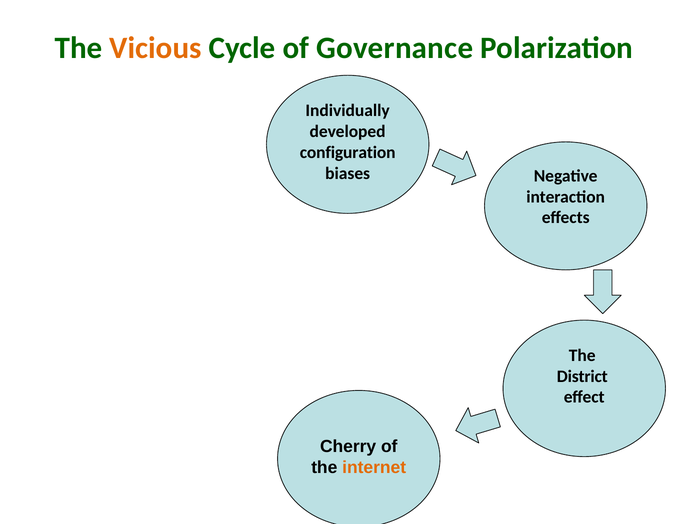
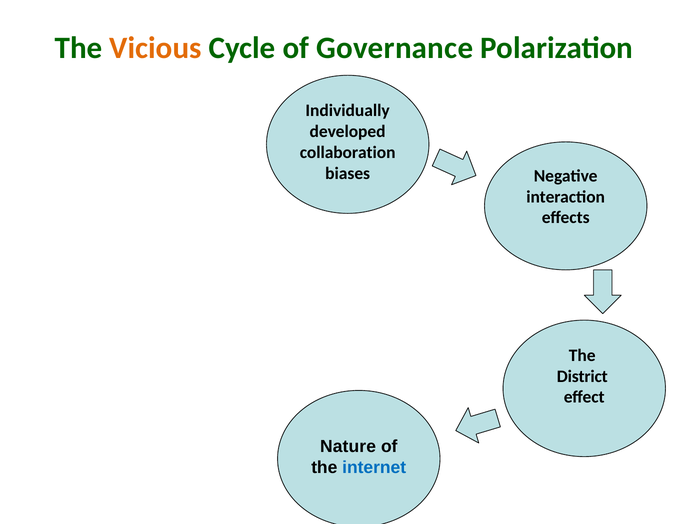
configuration: configuration -> collaboration
Cherry: Cherry -> Nature
internet colour: orange -> blue
